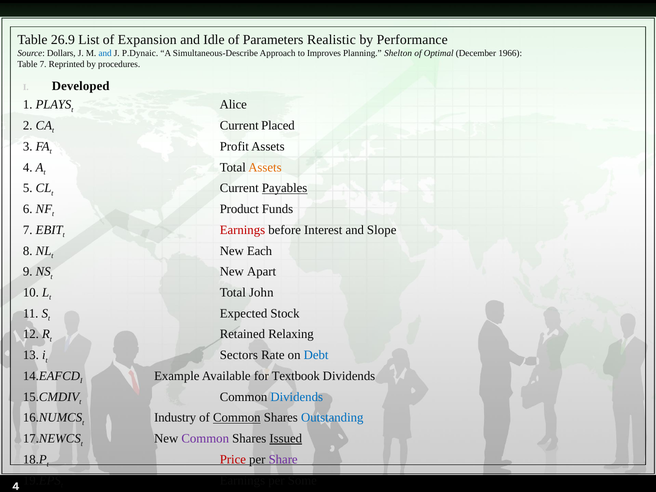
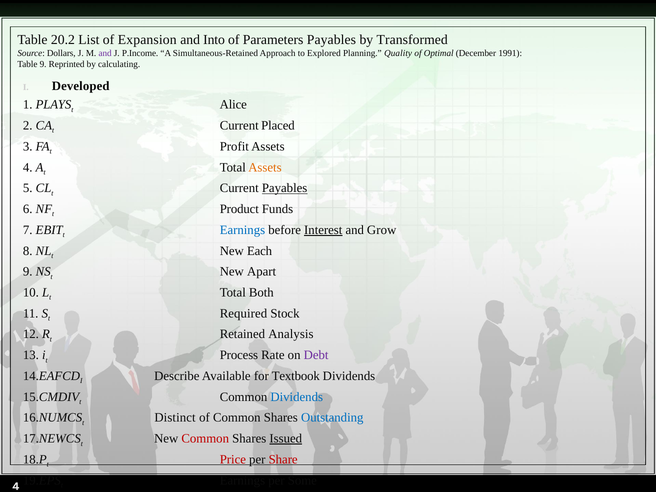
26.9: 26.9 -> 20.2
Idle: Idle -> Into
Parameters Realistic: Realistic -> Payables
Performance: Performance -> Transformed
and at (105, 53) colour: blue -> purple
P.Dynaic: P.Dynaic -> P.Income
Simultaneous-Describe: Simultaneous-Describe -> Simultaneous-Retained
Improves: Improves -> Explored
Shelton: Shelton -> Quality
1966: 1966 -> 1991
Table 7: 7 -> 9
procedures: procedures -> calculating
Earnings at (242, 230) colour: red -> blue
Interest underline: none -> present
Slope: Slope -> Grow
John: John -> Both
Expected: Expected -> Required
Relaxing: Relaxing -> Analysis
Sectors: Sectors -> Process
Debt colour: blue -> purple
Example: Example -> Describe
Industry: Industry -> Distinct
Common at (237, 418) underline: present -> none
Common at (205, 439) colour: purple -> red
Share at (283, 459) colour: purple -> red
